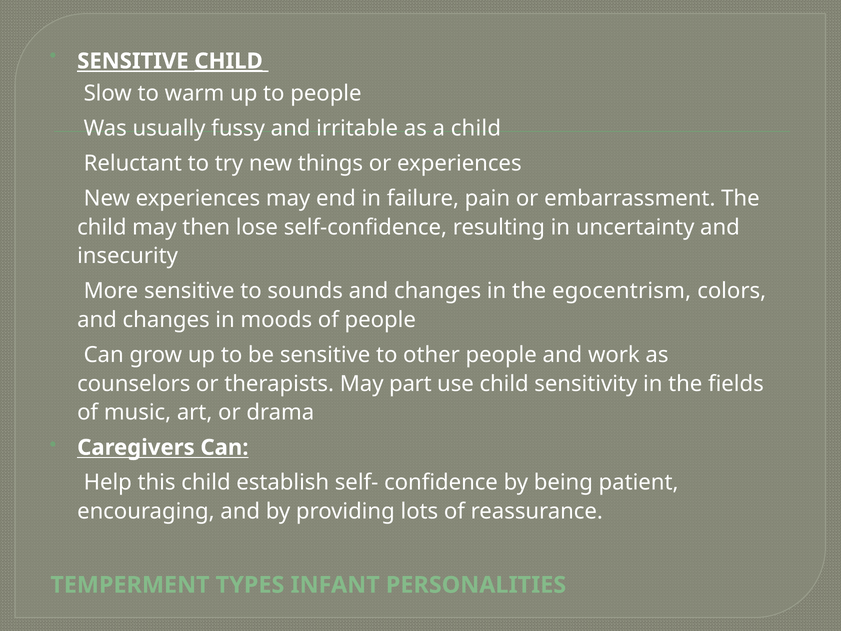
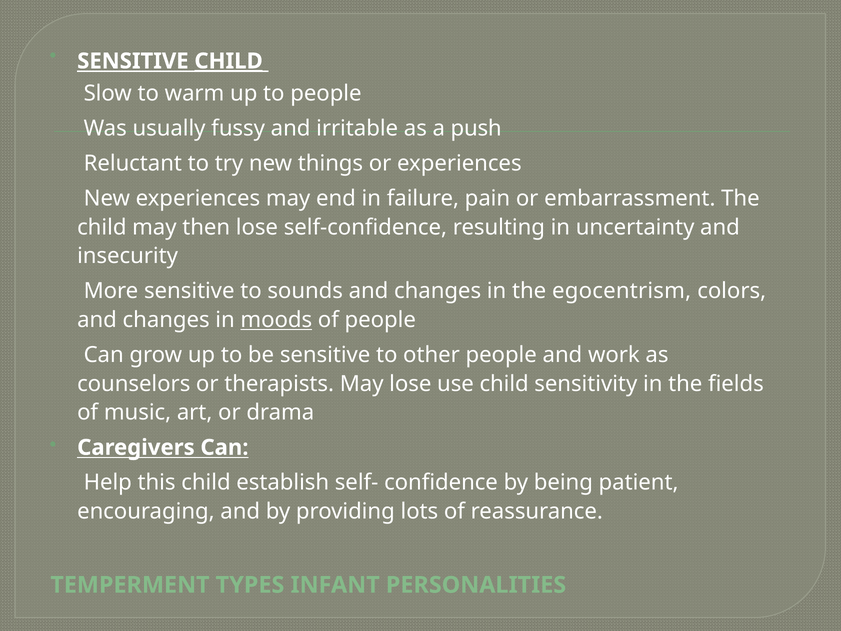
a child: child -> push
moods underline: none -> present
May part: part -> lose
